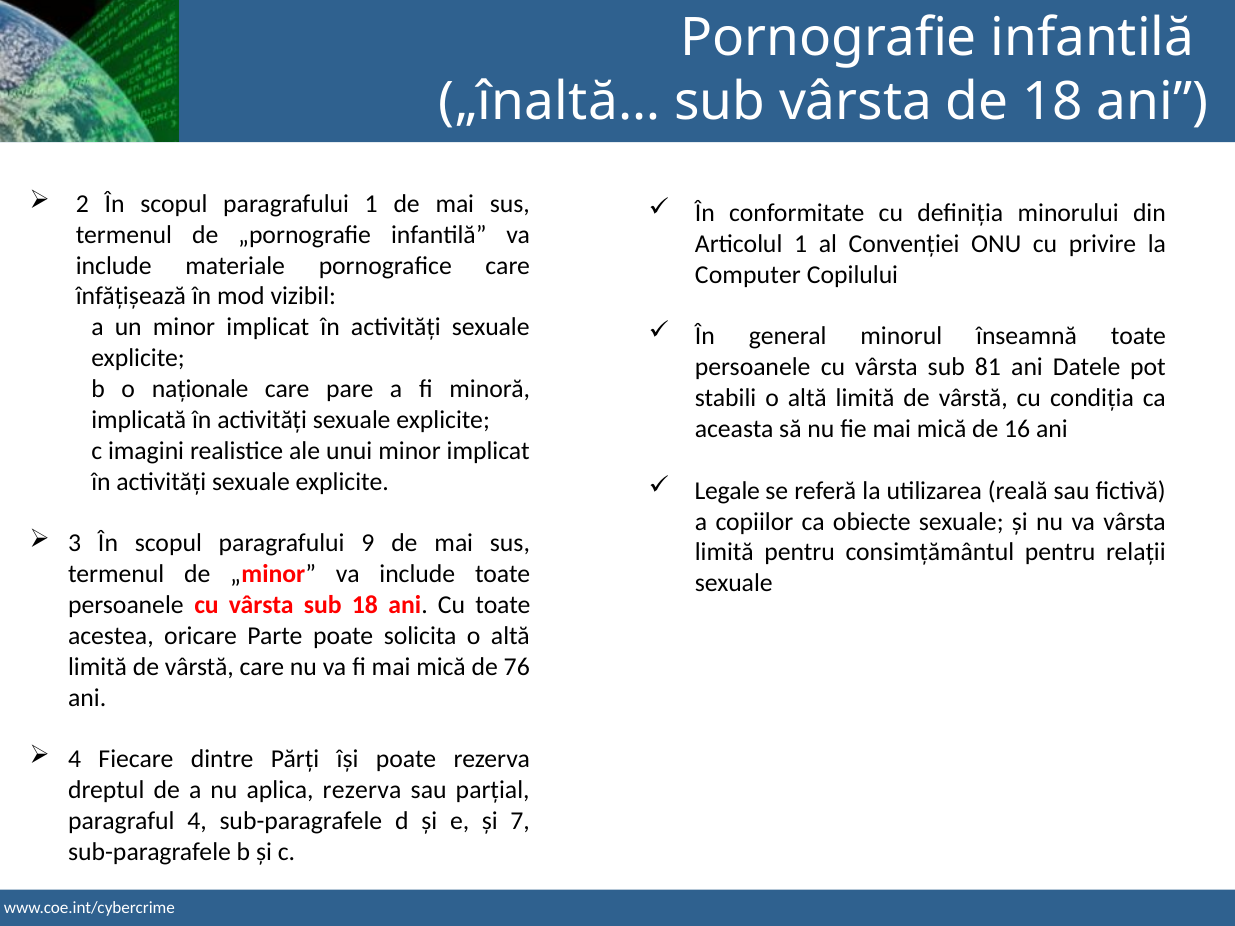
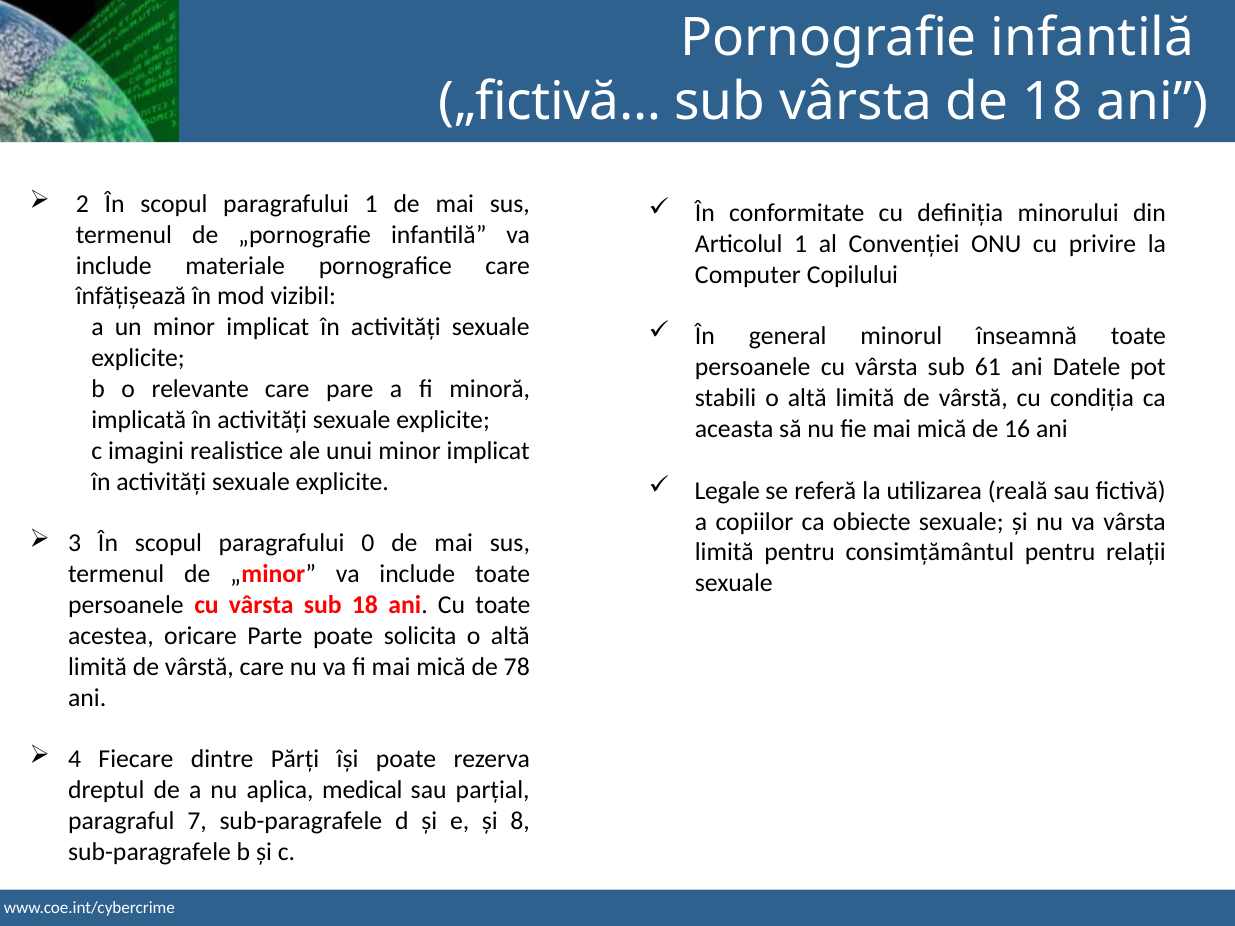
„înaltă…: „înaltă… -> „fictivă…
81: 81 -> 61
naționale: naționale -> relevante
9: 9 -> 0
76: 76 -> 78
aplica rezerva: rezerva -> medical
paragraful 4: 4 -> 7
7: 7 -> 8
